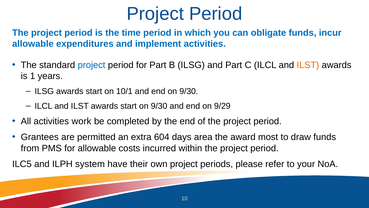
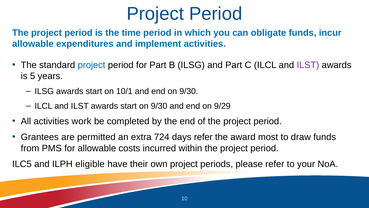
ILST at (308, 65) colour: orange -> purple
1: 1 -> 5
604: 604 -> 724
days area: area -> refer
system: system -> eligible
